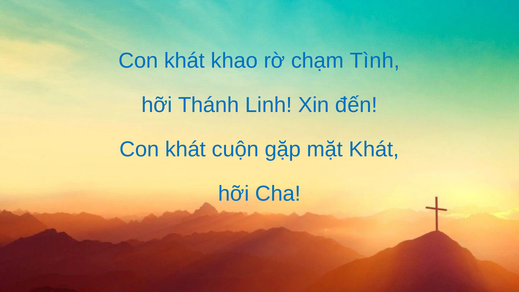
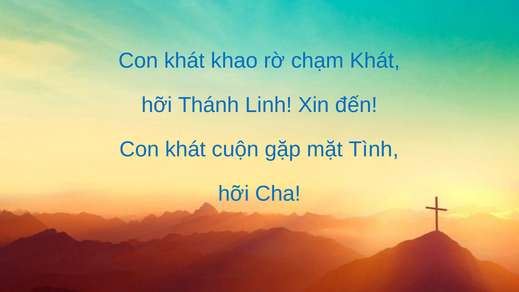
chạm Tình: Tình -> Khát
mặt Khát: Khát -> Tình
